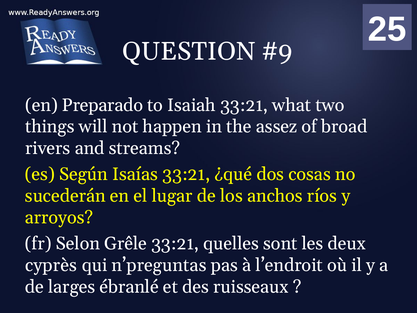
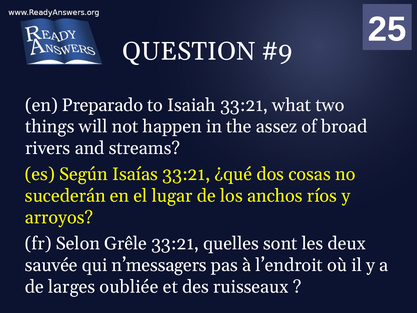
cyprès: cyprès -> sauvée
n’preguntas: n’preguntas -> n’messagers
ébranlé: ébranlé -> oubliée
